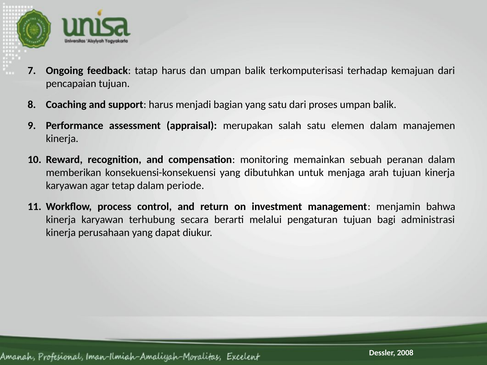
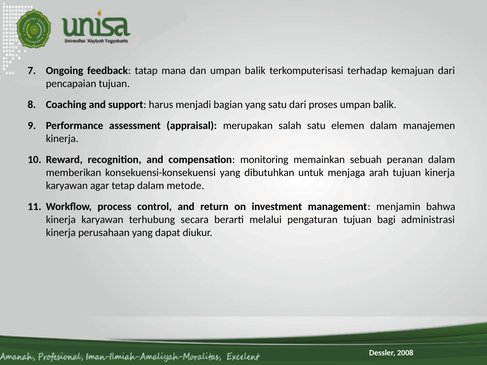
tatap harus: harus -> mana
periode: periode -> metode
